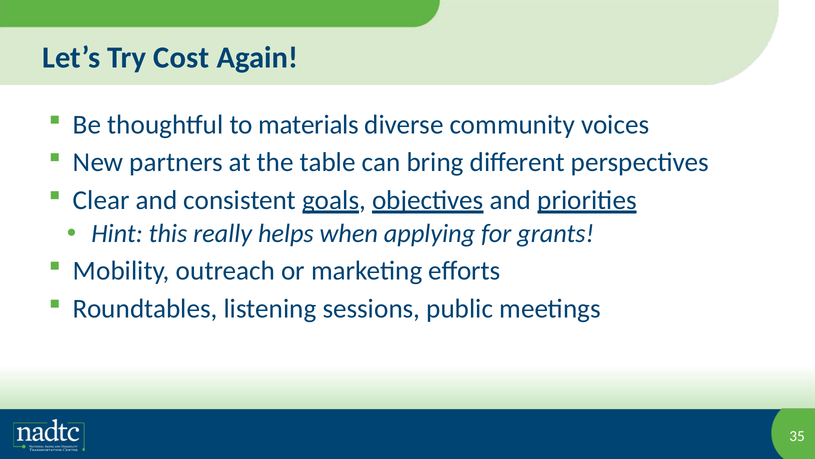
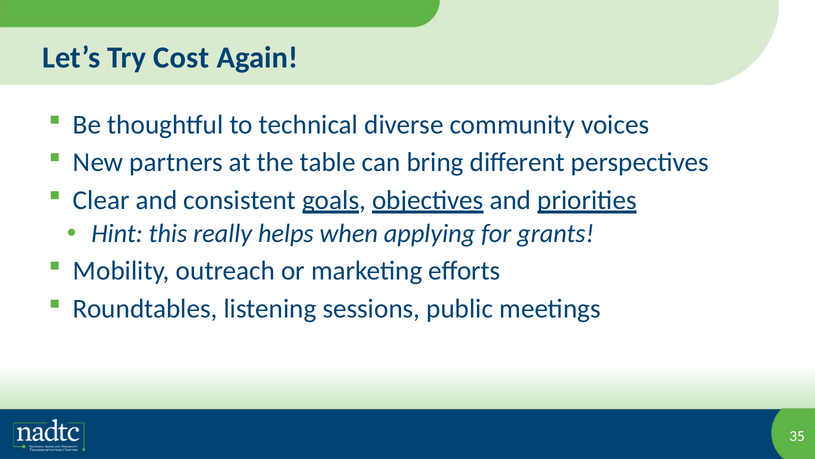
materials: materials -> technical
